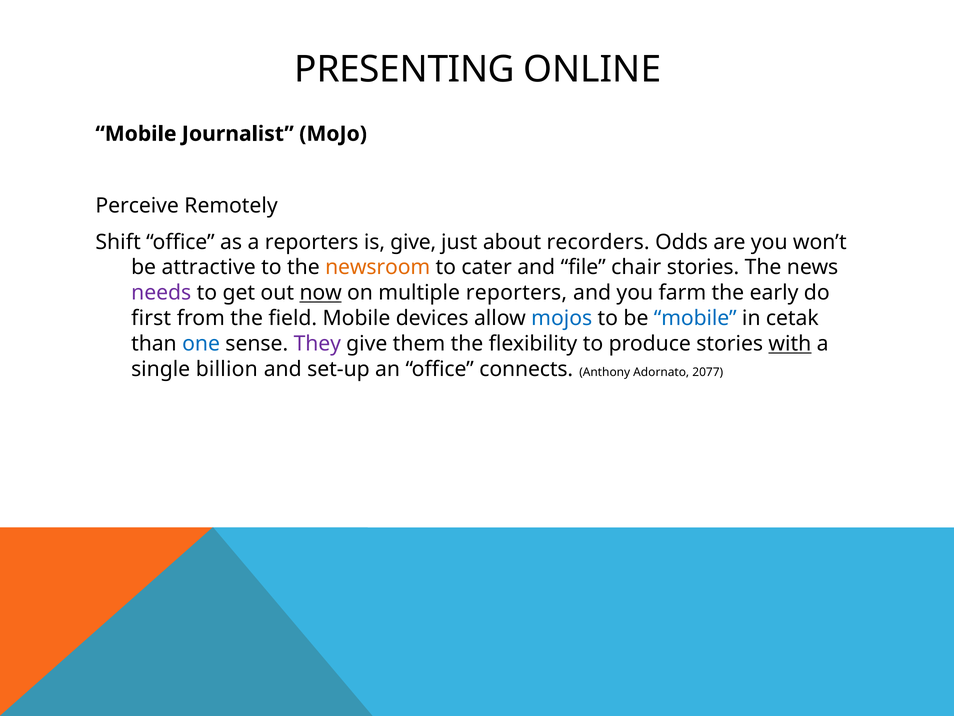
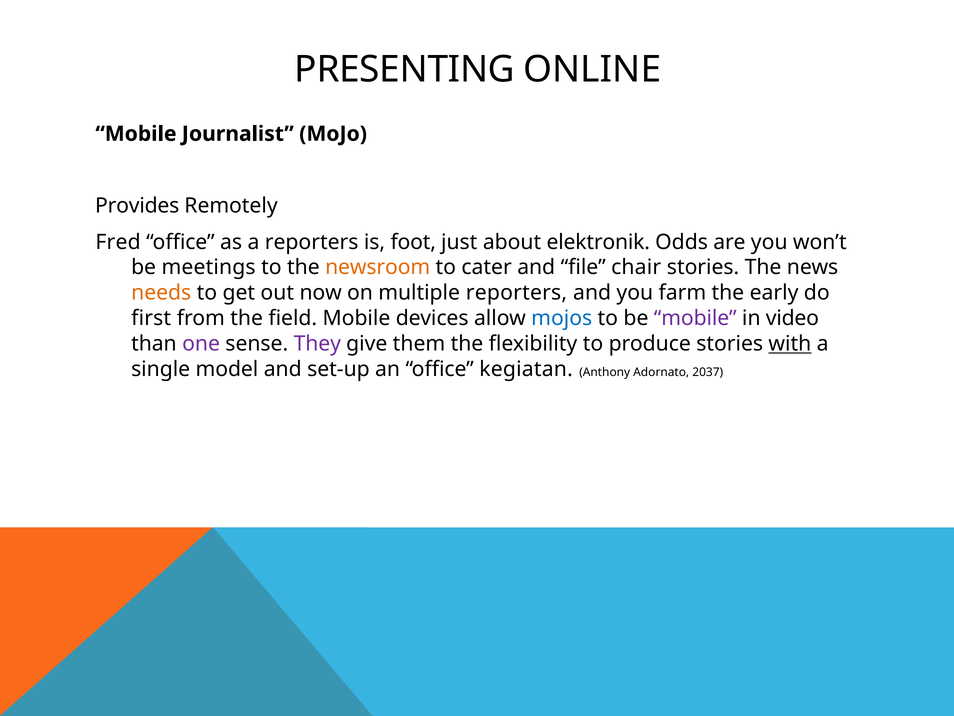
Perceive: Perceive -> Provides
Shift: Shift -> Fred
is give: give -> foot
recorders: recorders -> elektronik
attractive: attractive -> meetings
needs colour: purple -> orange
now underline: present -> none
mobile at (695, 318) colour: blue -> purple
cetak: cetak -> video
one colour: blue -> purple
billion: billion -> model
connects: connects -> kegiatan
2077: 2077 -> 2037
